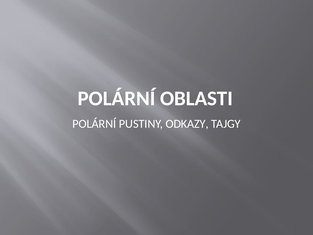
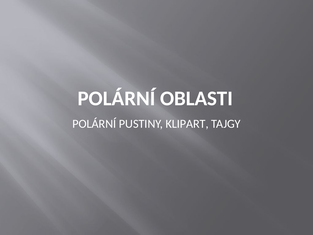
ODKAZY: ODKAZY -> KLIPART
